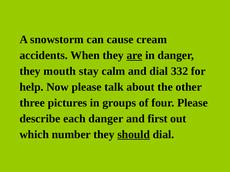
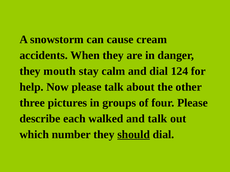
are underline: present -> none
332: 332 -> 124
each danger: danger -> walked
and first: first -> talk
